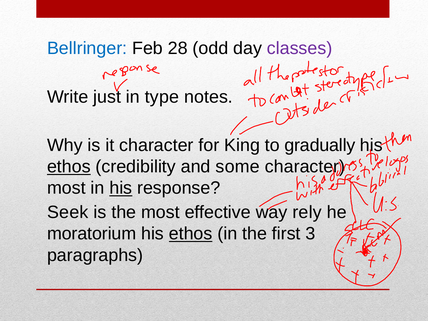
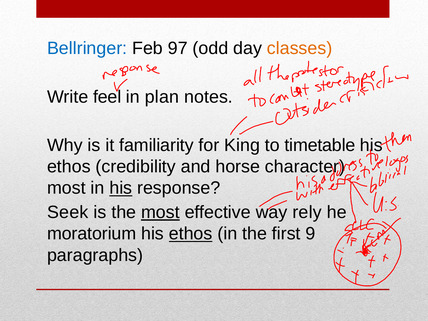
28: 28 -> 97
classes colour: purple -> orange
just: just -> feel
type: type -> plan
it character: character -> familiarity
gradually: gradually -> timetable
ethos at (69, 167) underline: present -> none
some: some -> horse
most at (160, 212) underline: none -> present
3: 3 -> 9
